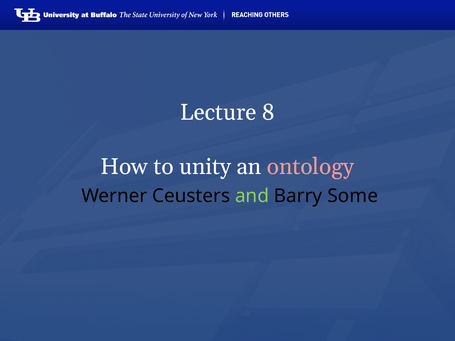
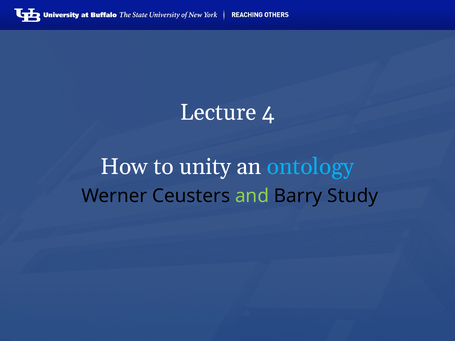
8: 8 -> 4
ontology colour: pink -> light blue
Some: Some -> Study
